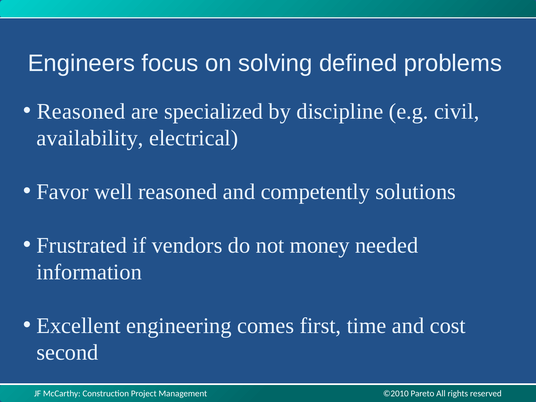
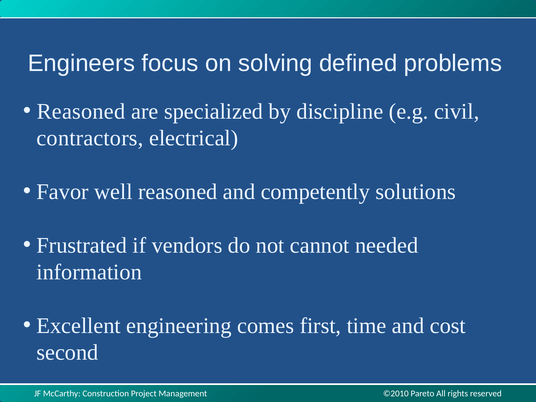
availability: availability -> contractors
money: money -> cannot
